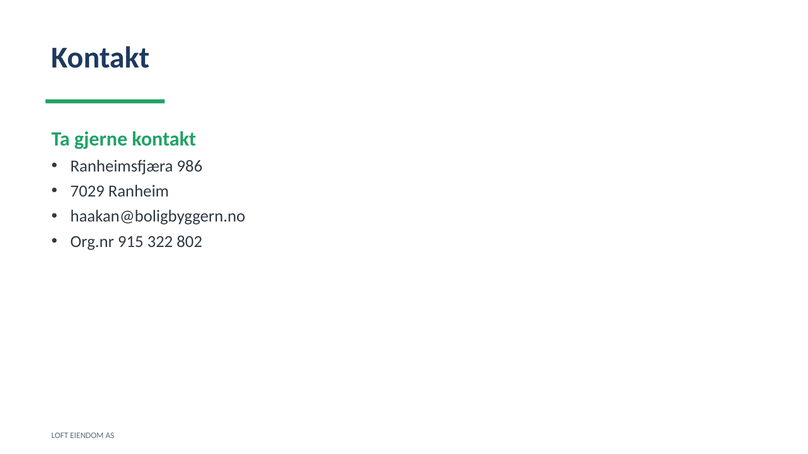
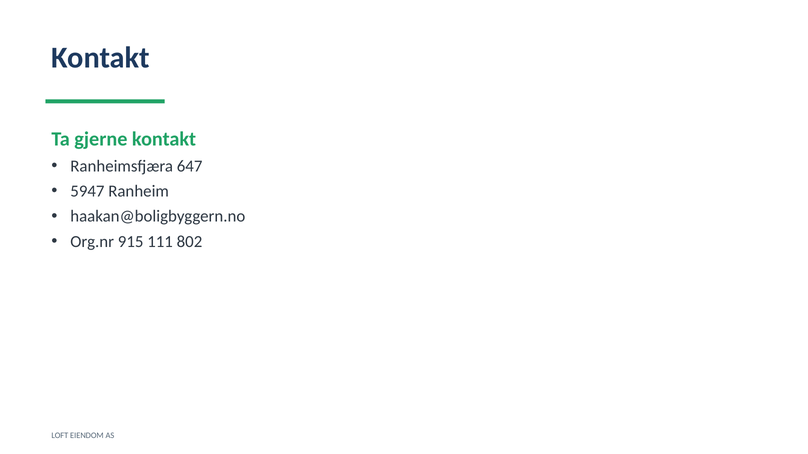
986: 986 -> 647
7029: 7029 -> 5947
322: 322 -> 111
